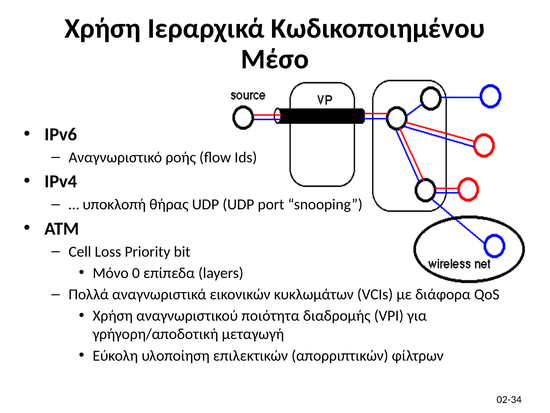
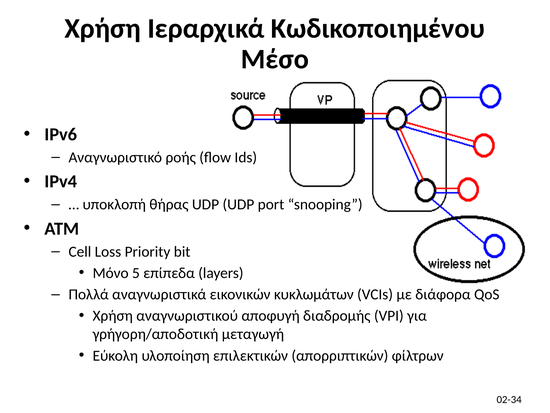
0: 0 -> 5
ποιότητα: ποιότητα -> αποφυγή
